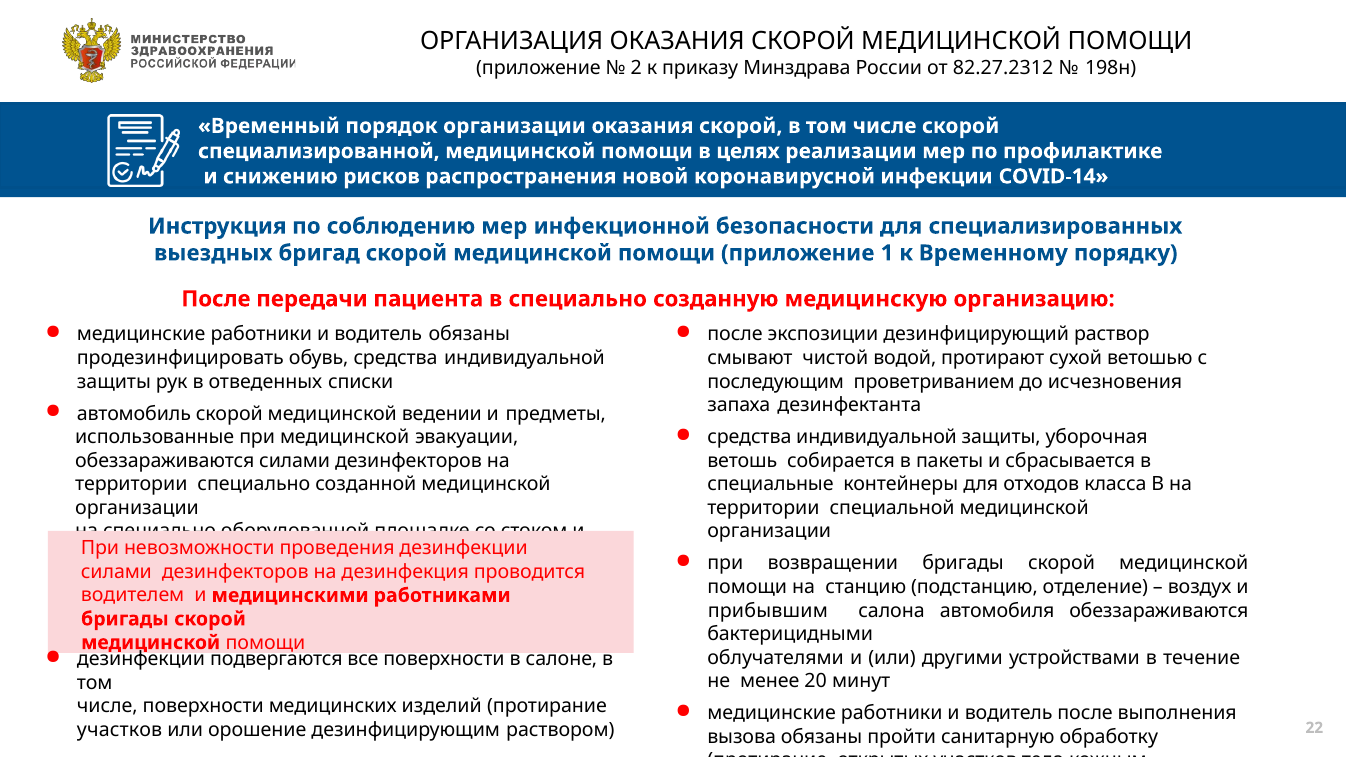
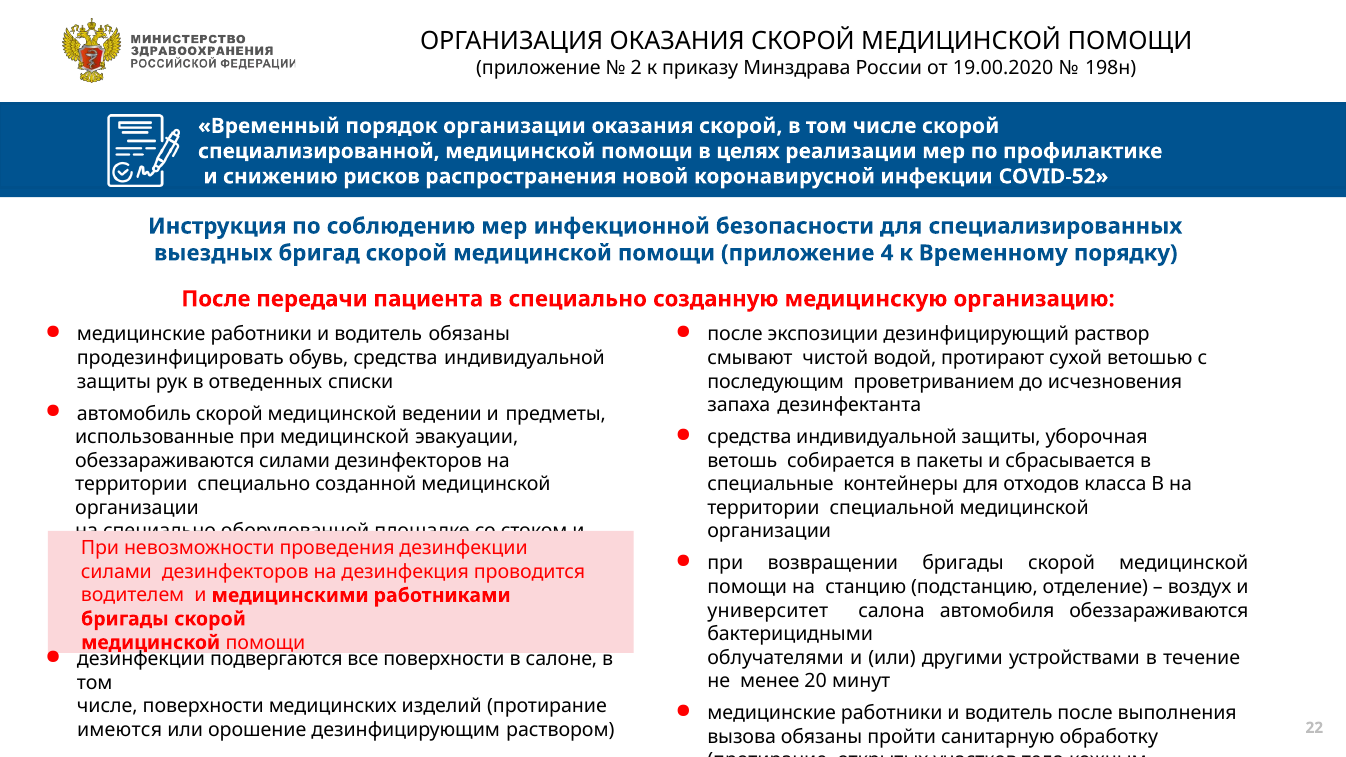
82.27.2312: 82.27.2312 -> 19.00.2020
COVID-14: COVID-14 -> COVID-52
1: 1 -> 4
прибывшим: прибывшим -> университет
участков at (120, 730): участков -> имеются
